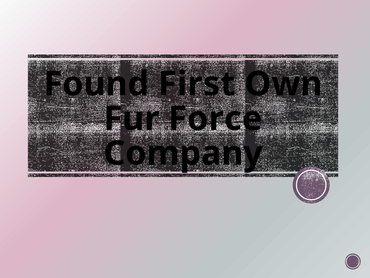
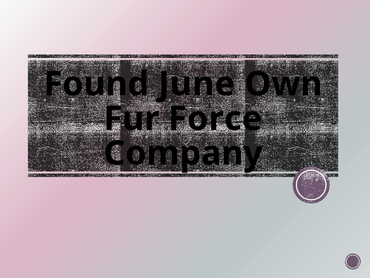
First: First -> June
